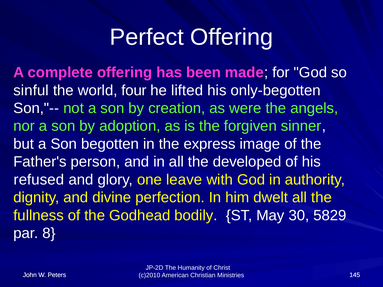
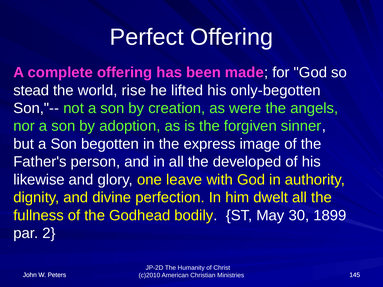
sinful: sinful -> stead
four: four -> rise
refused: refused -> likewise
5829: 5829 -> 1899
8: 8 -> 2
